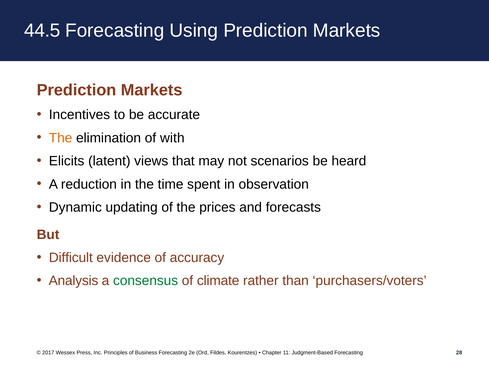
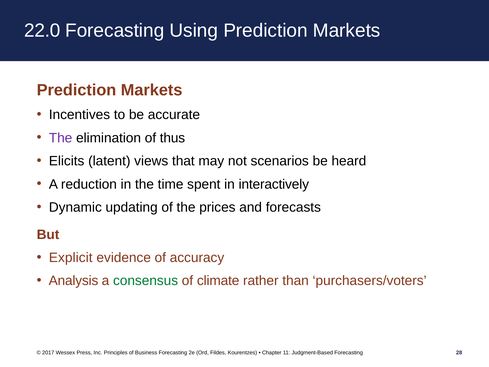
44.5: 44.5 -> 22.0
The at (61, 138) colour: orange -> purple
with: with -> thus
observation: observation -> interactively
Difficult: Difficult -> Explicit
